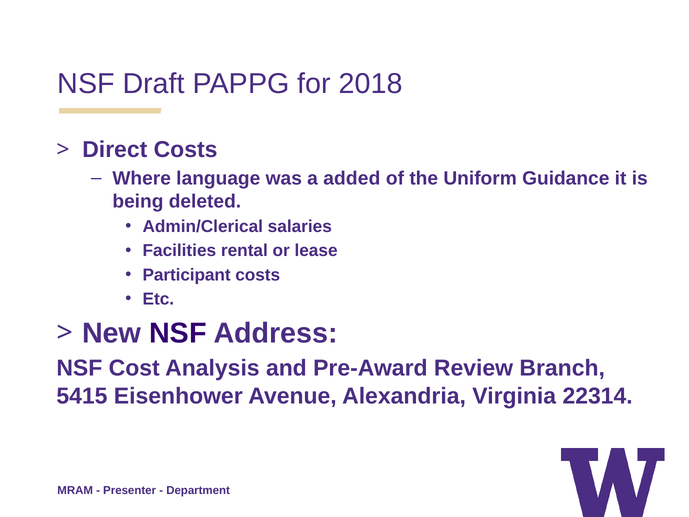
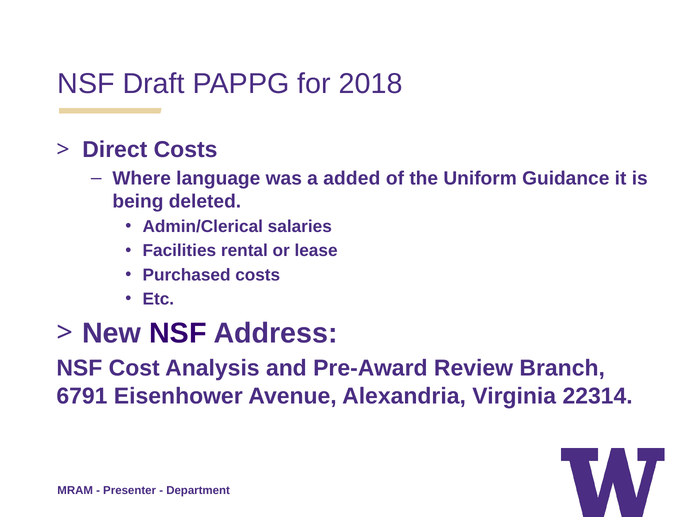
Participant: Participant -> Purchased
5415: 5415 -> 6791
